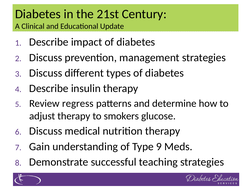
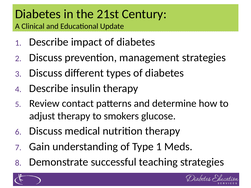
regress: regress -> contact
Type 9: 9 -> 1
